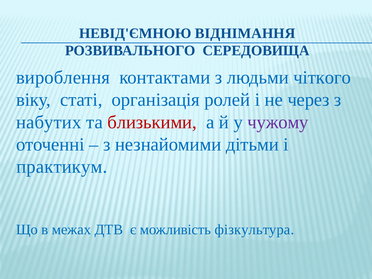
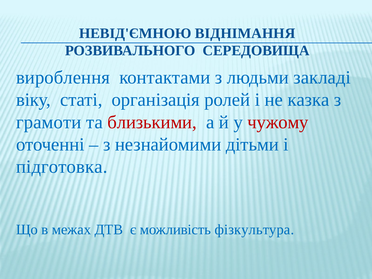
чіткого: чіткого -> закладі
через: через -> казка
набутих: набутих -> грамоти
чужому colour: purple -> red
практикум: практикум -> підготовка
